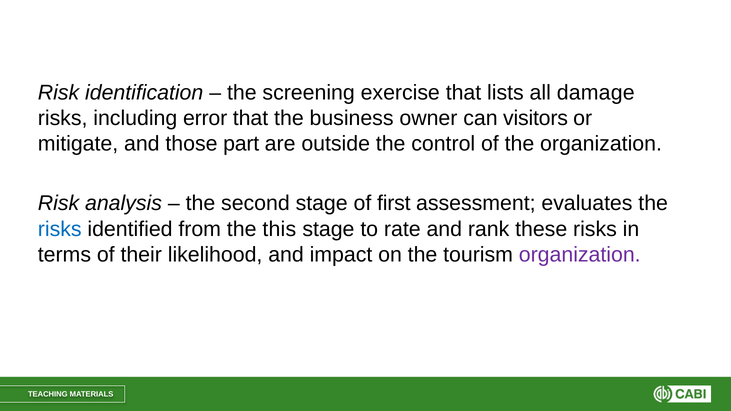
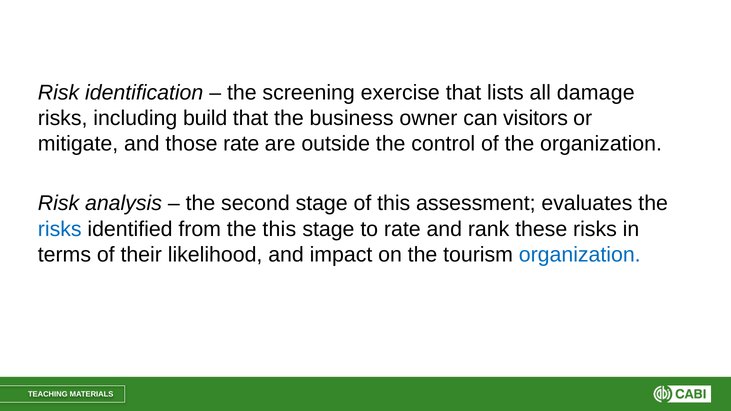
error: error -> build
those part: part -> rate
of first: first -> this
organization at (580, 255) colour: purple -> blue
